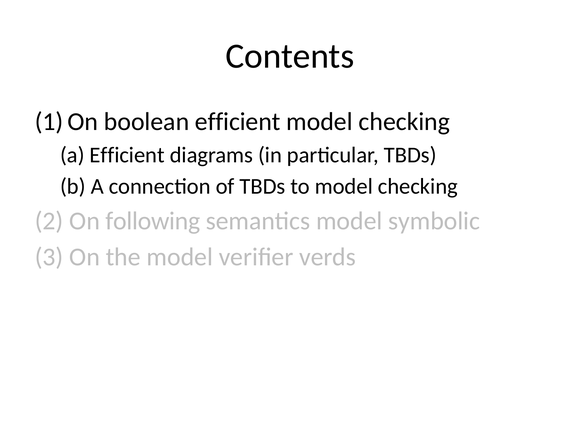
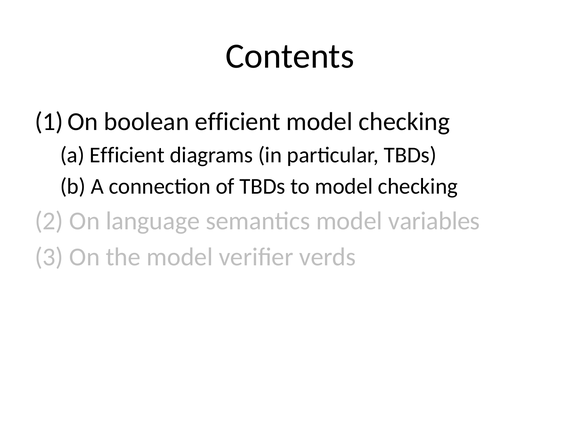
following: following -> language
symbolic: symbolic -> variables
